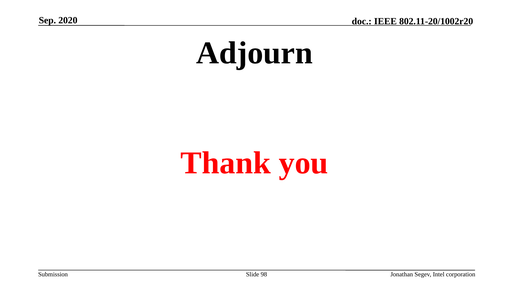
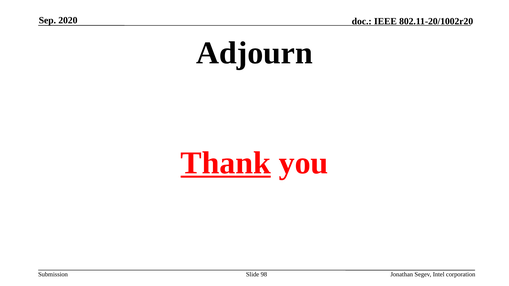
Thank underline: none -> present
